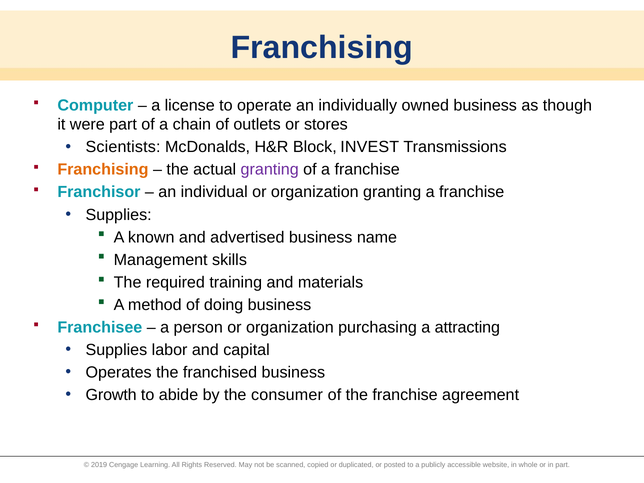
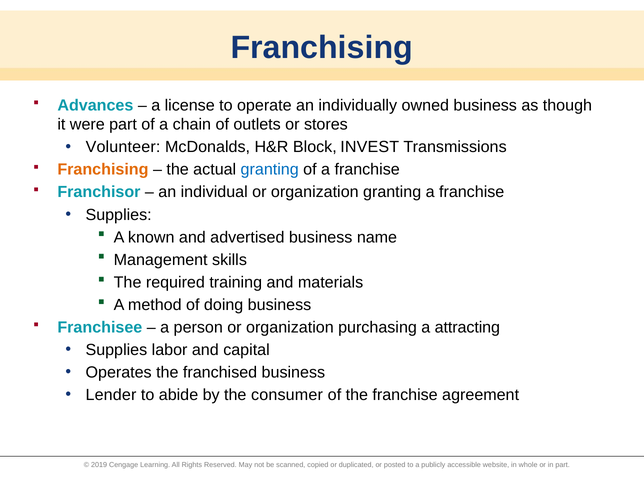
Computer: Computer -> Advances
Scientists: Scientists -> Volunteer
granting at (270, 170) colour: purple -> blue
Growth: Growth -> Lender
